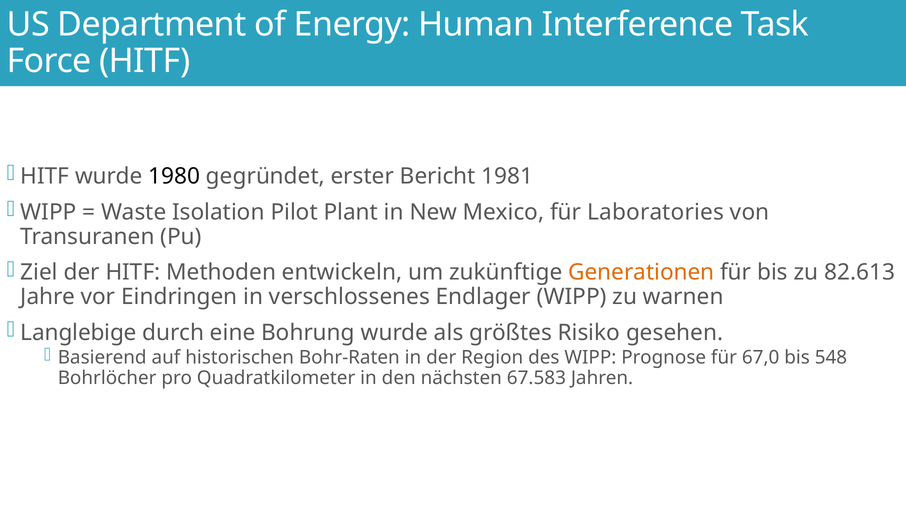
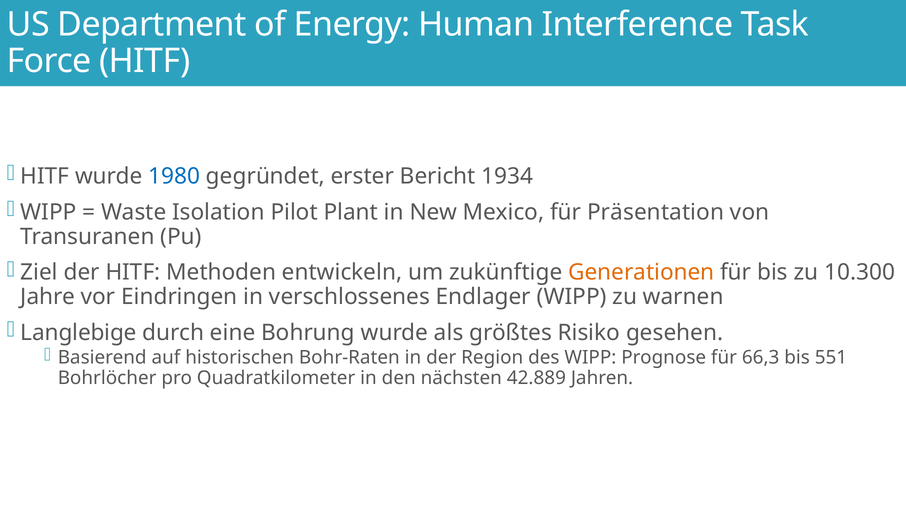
1980 colour: black -> blue
1981: 1981 -> 1934
Laboratories: Laboratories -> Präsentation
82.613: 82.613 -> 10.300
67,0: 67,0 -> 66,3
548: 548 -> 551
67.583: 67.583 -> 42.889
